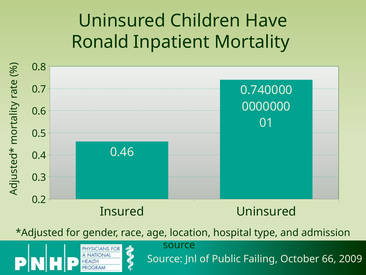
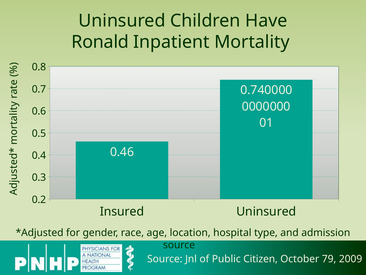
Failing: Failing -> Citizen
66: 66 -> 79
